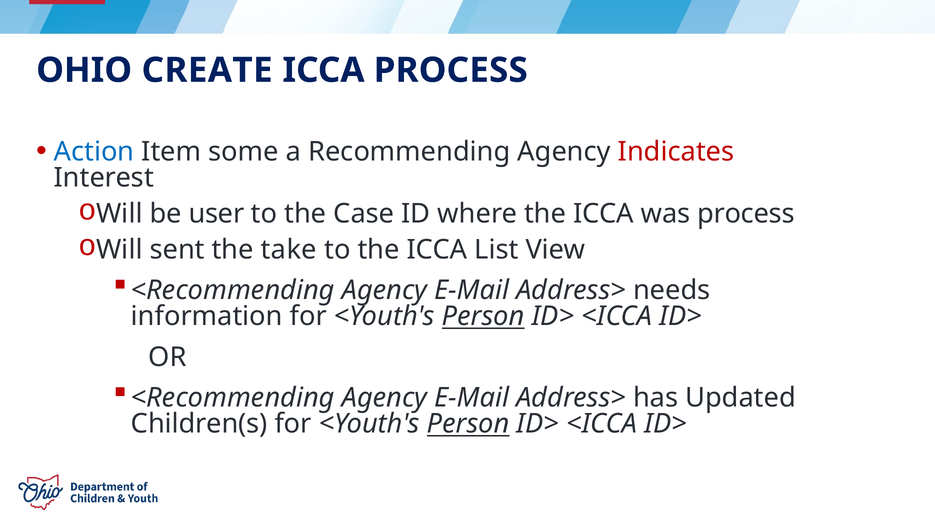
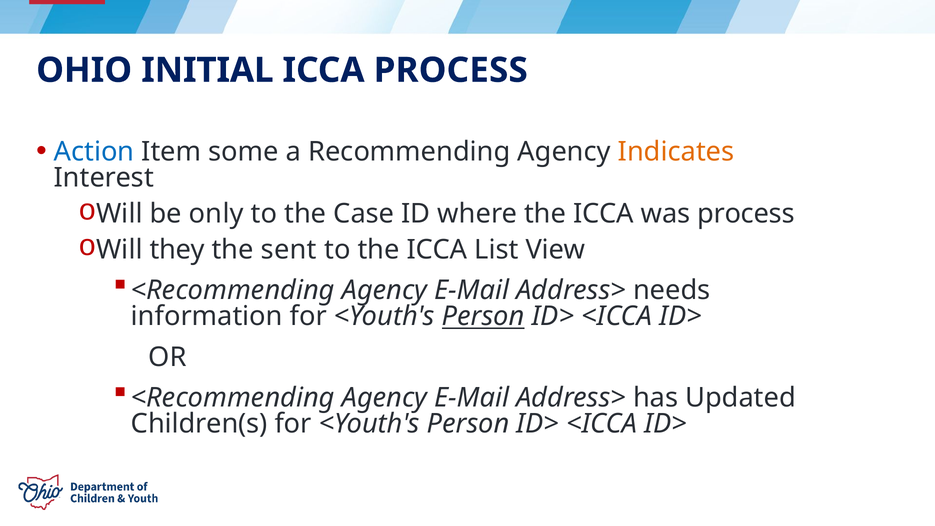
CREATE: CREATE -> INITIAL
Indicates colour: red -> orange
user: user -> only
sent: sent -> they
take: take -> sent
Person at (468, 424) underline: present -> none
